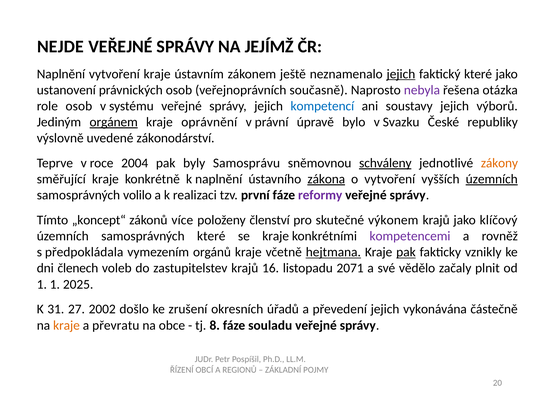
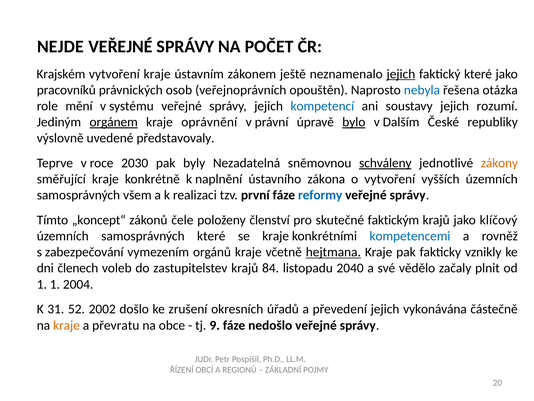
JEJÍMŽ: JEJÍMŽ -> POČET
Naplnění at (61, 74): Naplnění -> Krajském
ustanovení: ustanovení -> pracovníků
současně: současně -> opouštěn
nebyla colour: purple -> blue
role osob: osob -> mění
výborů: výborů -> rozumí
bylo underline: none -> present
Svazku: Svazku -> Dalším
zákonodárství: zákonodárství -> představovaly
2004: 2004 -> 2030
Samosprávu: Samosprávu -> Nezadatelná
zákona underline: present -> none
územních at (492, 179) underline: present -> none
volilo: volilo -> všem
reformy colour: purple -> blue
více: více -> čele
výkonem: výkonem -> faktickým
kompetencemi colour: purple -> blue
předpokládala: předpokládala -> zabezpečování
pak at (406, 252) underline: present -> none
16: 16 -> 84
2071: 2071 -> 2040
2025: 2025 -> 2004
27: 27 -> 52
8: 8 -> 9
souladu: souladu -> nedošlo
